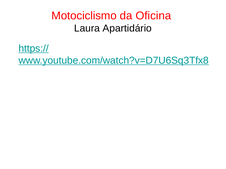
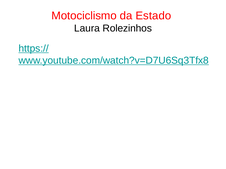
Oficina: Oficina -> Estado
Apartidário: Apartidário -> Rolezinhos
